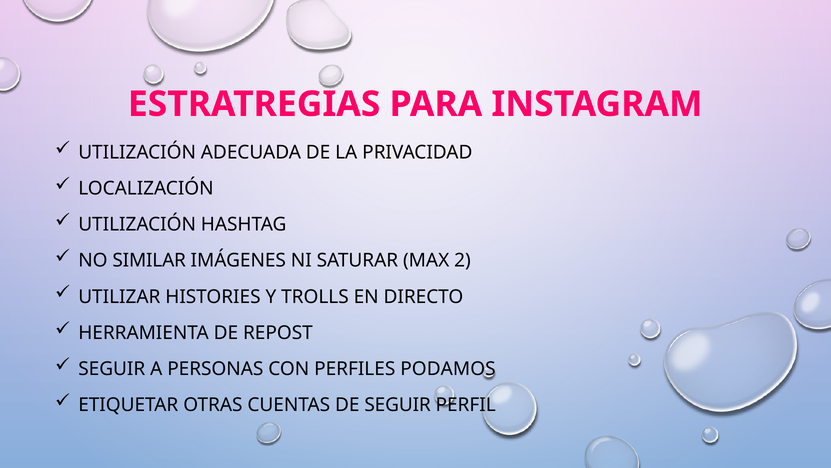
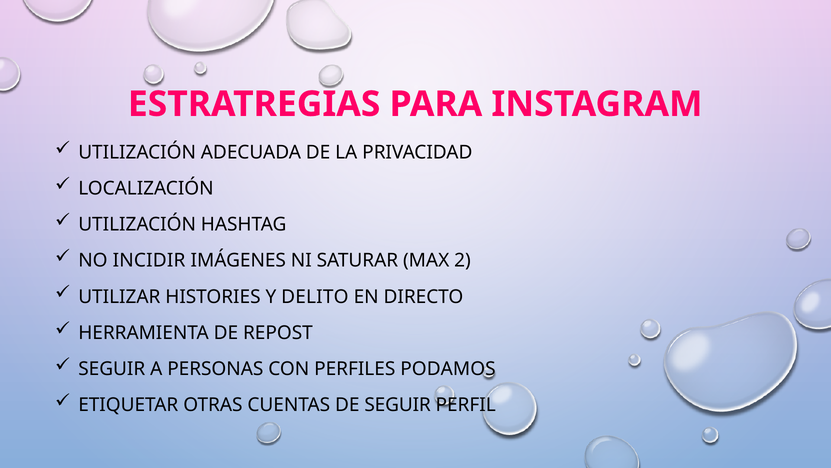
SIMILAR: SIMILAR -> INCIDIR
TROLLS: TROLLS -> DELITO
